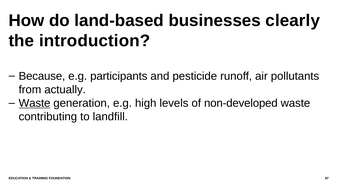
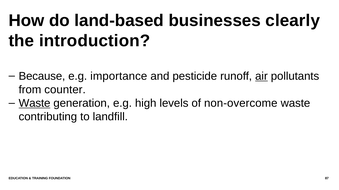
participants: participants -> importance
air underline: none -> present
actually: actually -> counter
non-developed: non-developed -> non-overcome
